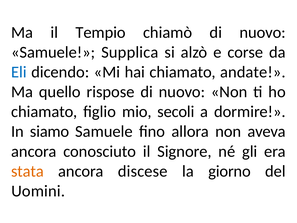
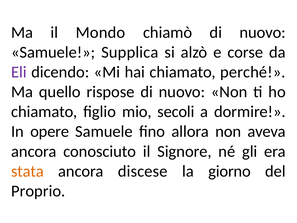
Tempio: Tempio -> Mondo
Eli colour: blue -> purple
andate: andate -> perché
siamo: siamo -> opere
Uomini: Uomini -> Proprio
